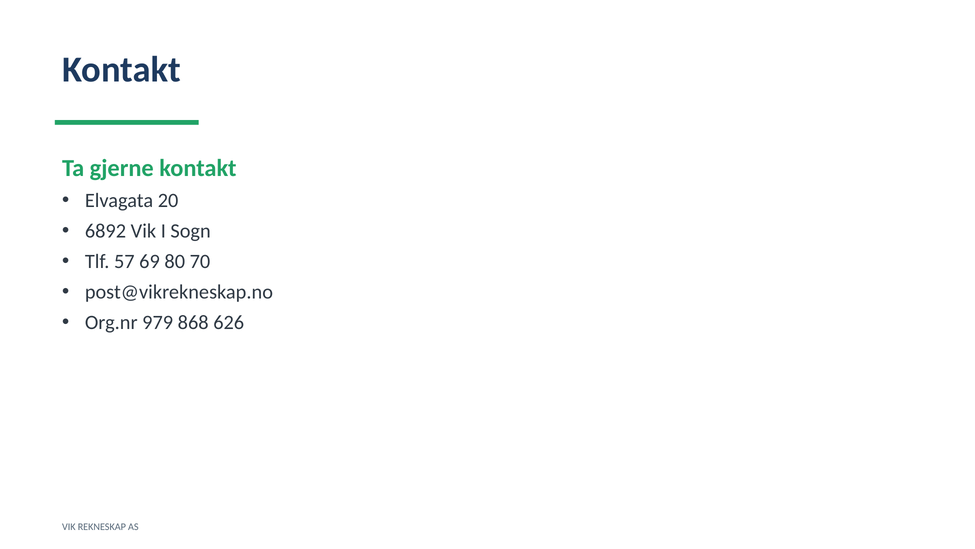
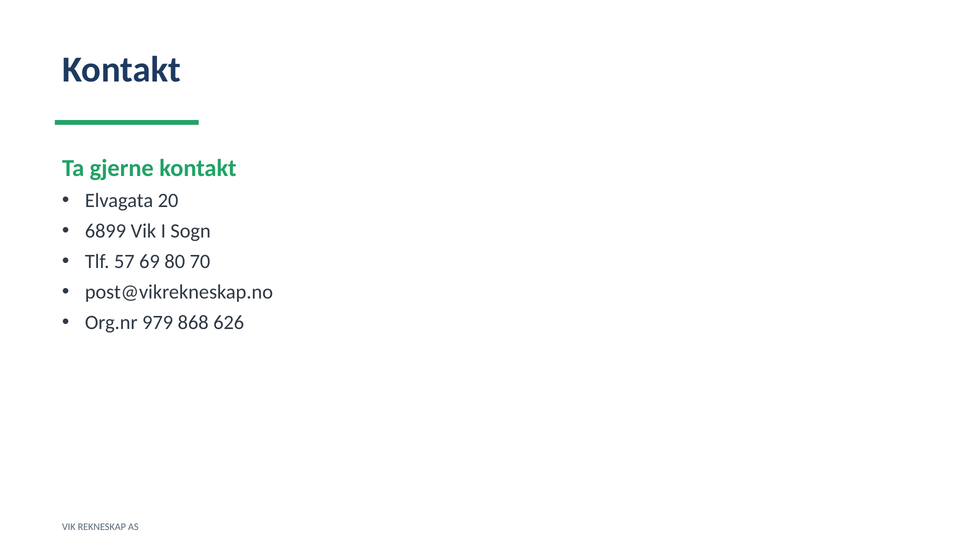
6892: 6892 -> 6899
